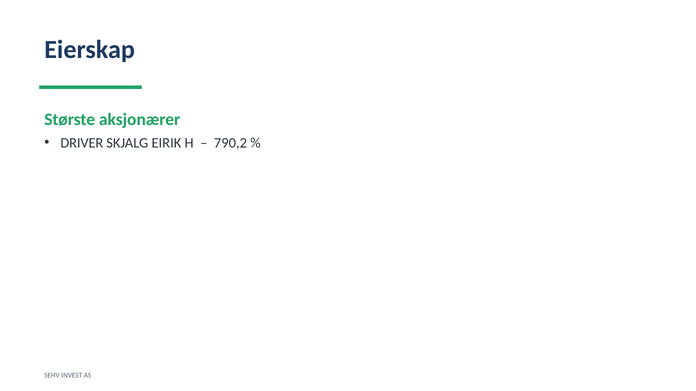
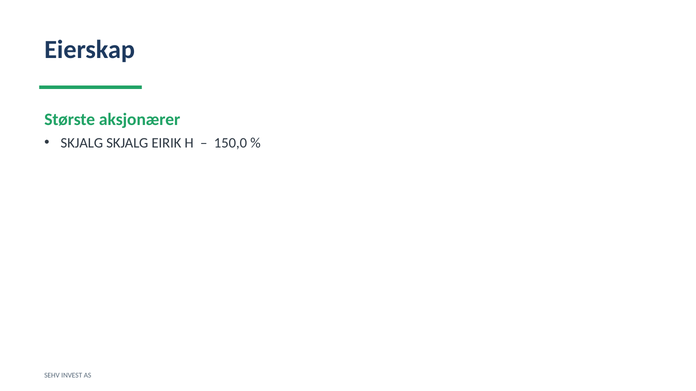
DRIVER at (82, 143): DRIVER -> SKJALG
790,2: 790,2 -> 150,0
